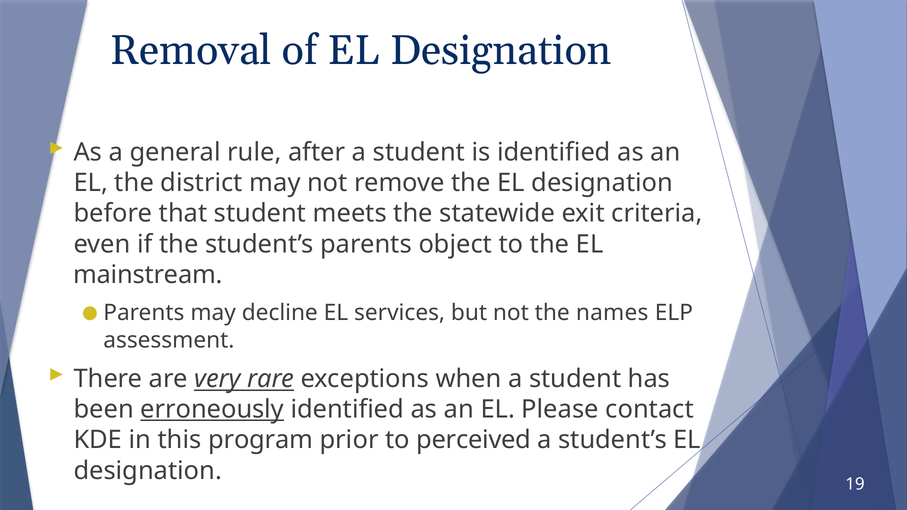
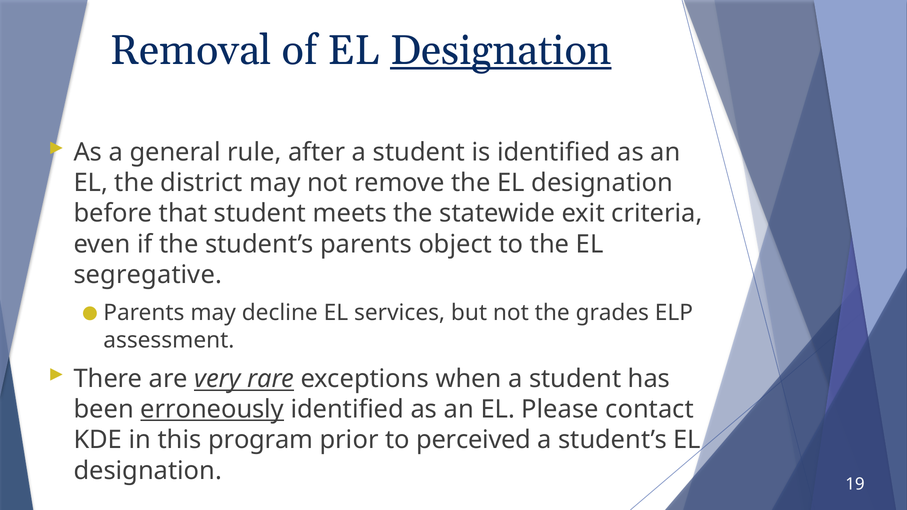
Designation at (501, 50) underline: none -> present
mainstream: mainstream -> segregative
names: names -> grades
